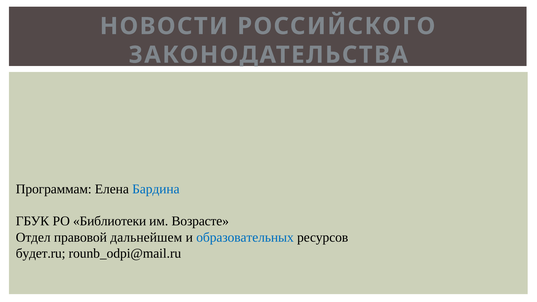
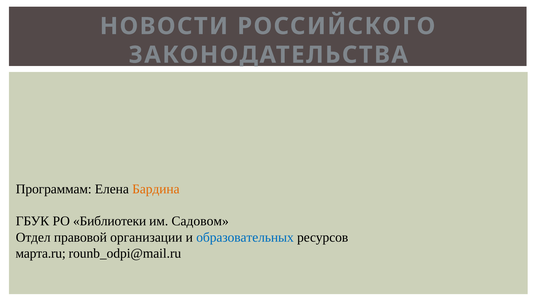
Бардина colour: blue -> orange
Возрасте: Возрасте -> Садовом
дальнейшем: дальнейшем -> организации
будет.ru: будет.ru -> марта.ru
